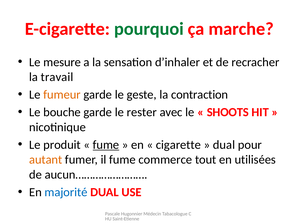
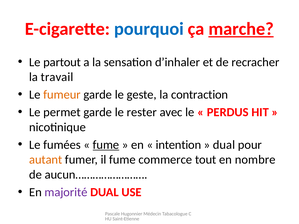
pourquoi colour: green -> blue
marche underline: none -> present
mesure: mesure -> partout
bouche: bouche -> permet
SHOOTS: SHOOTS -> PERDUS
produit: produit -> fumées
cigarette: cigarette -> intention
utilisées: utilisées -> nombre
majorité colour: blue -> purple
